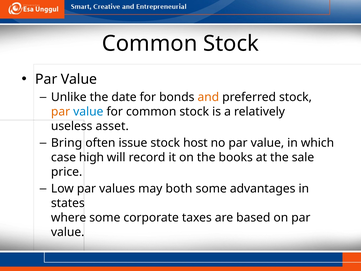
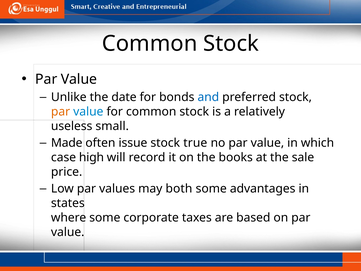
and colour: orange -> blue
asset: asset -> small
Bring: Bring -> Made
host: host -> true
